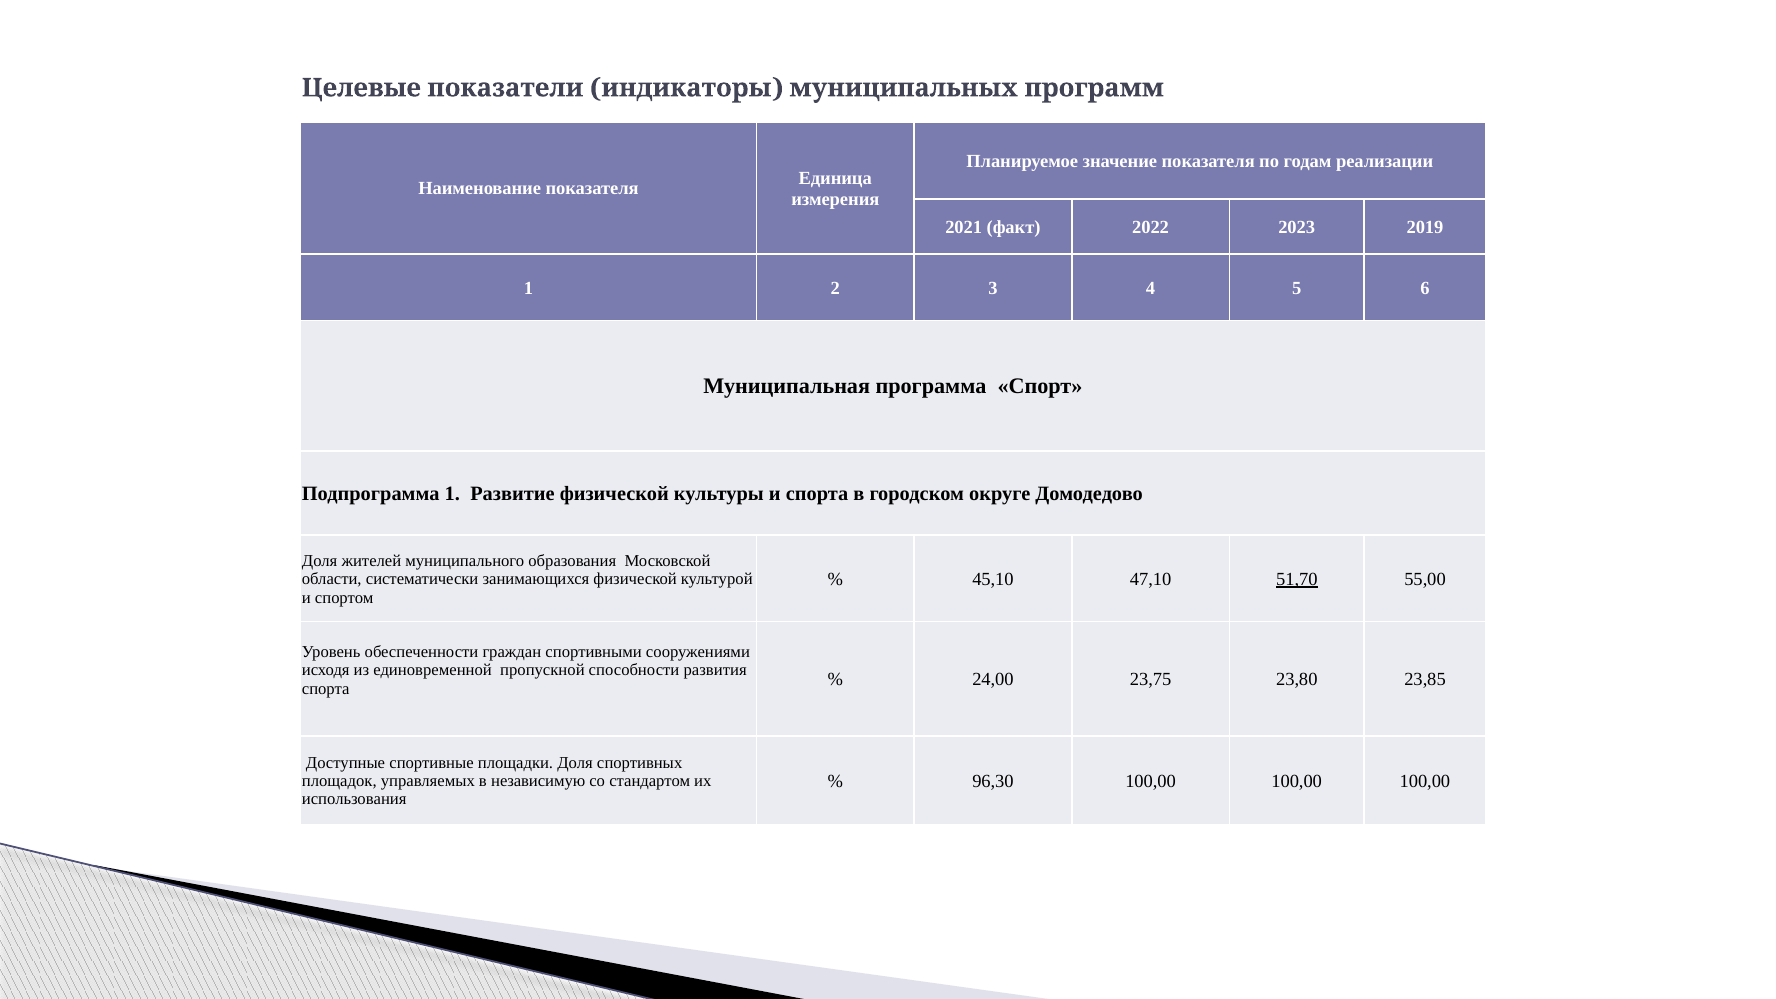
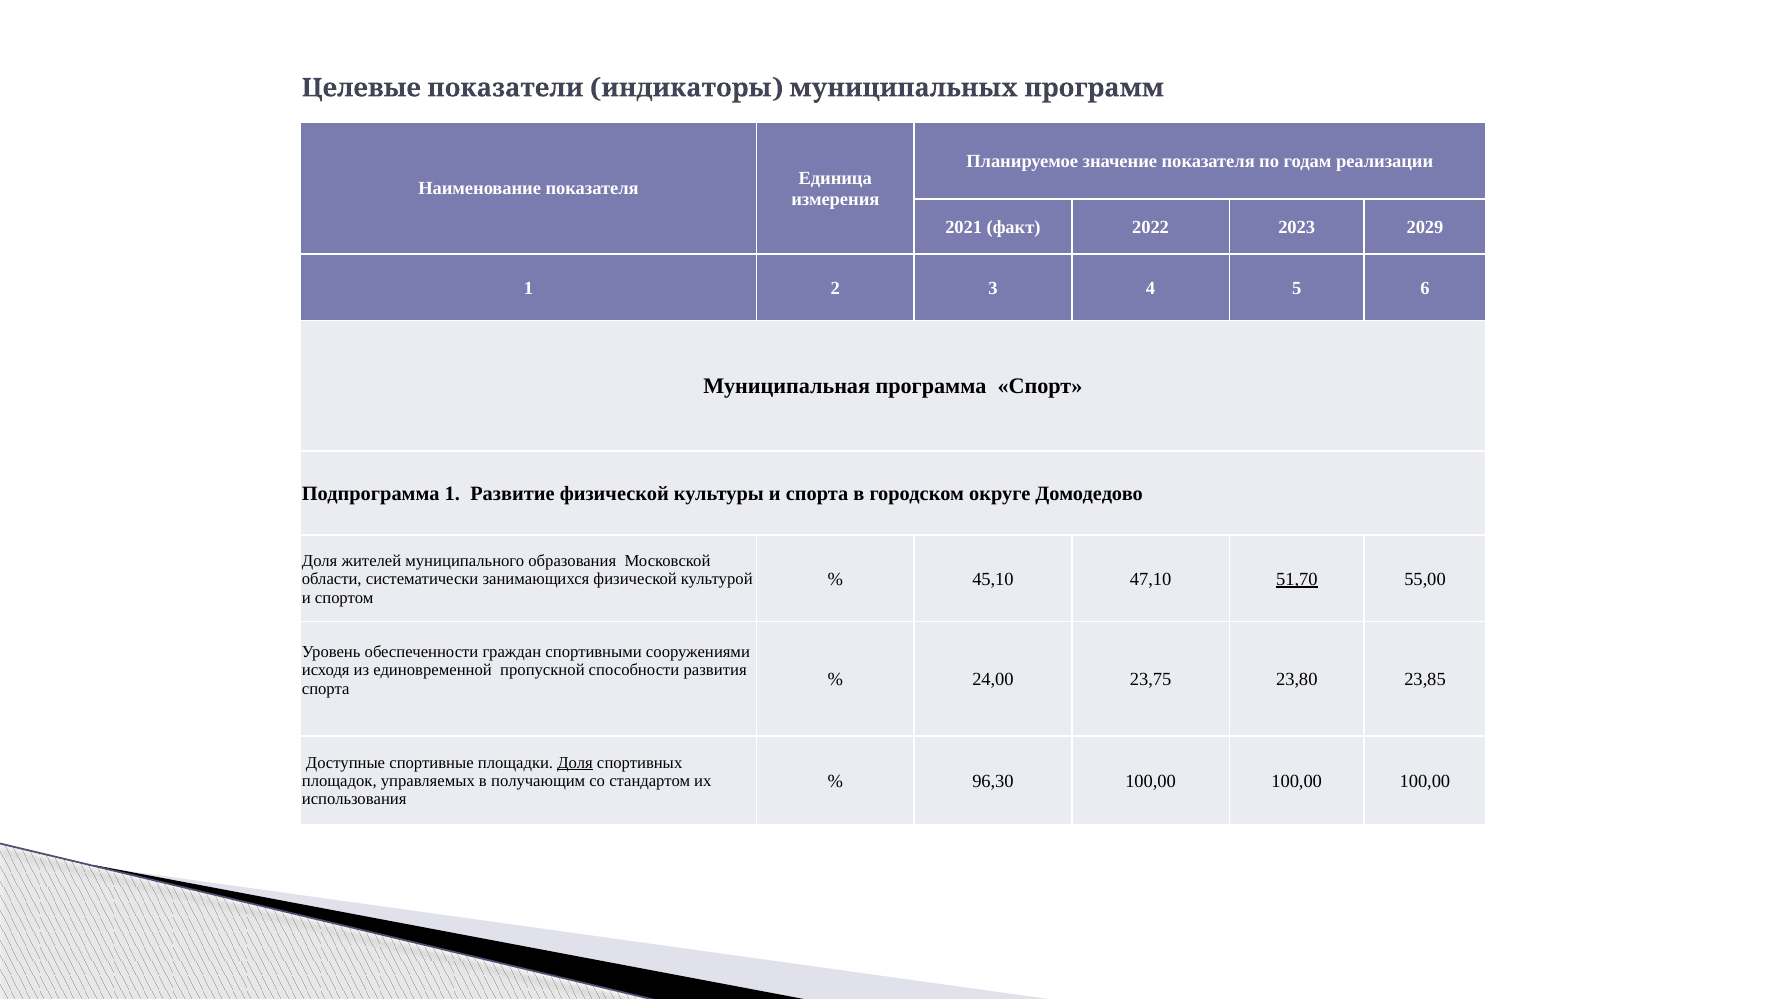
2019: 2019 -> 2029
Доля at (575, 763) underline: none -> present
независимую: независимую -> получающим
